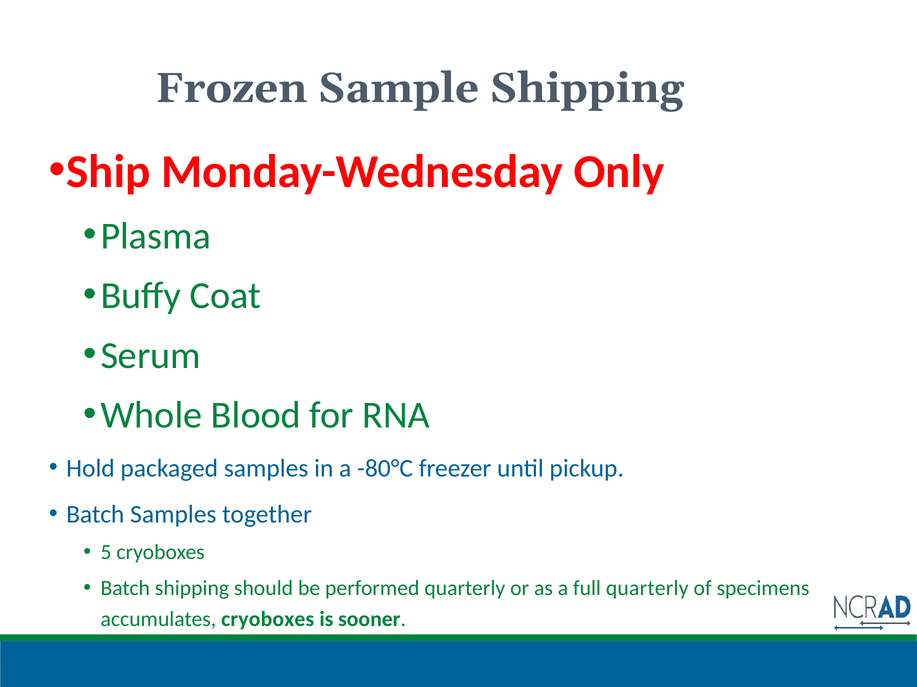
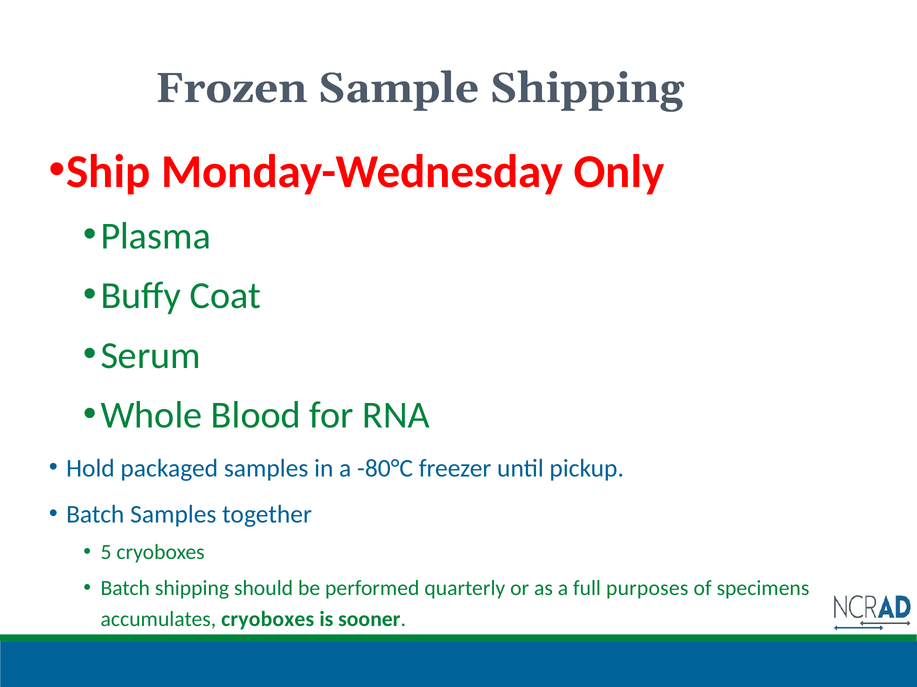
full quarterly: quarterly -> purposes
